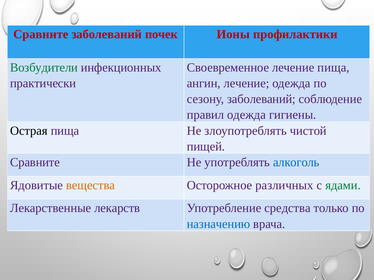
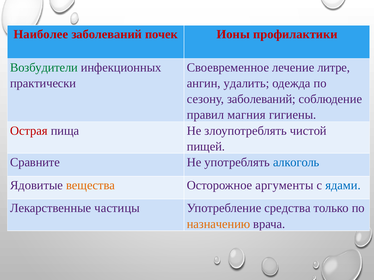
Сравните at (41, 34): Сравните -> Наиболее
лечение пища: пища -> литре
ангин лечение: лечение -> удалить
правил одежда: одежда -> магния
Острая colour: black -> red
различных: различных -> аргументы
ядами colour: green -> blue
лекарств: лекарств -> частицы
назначению colour: blue -> orange
